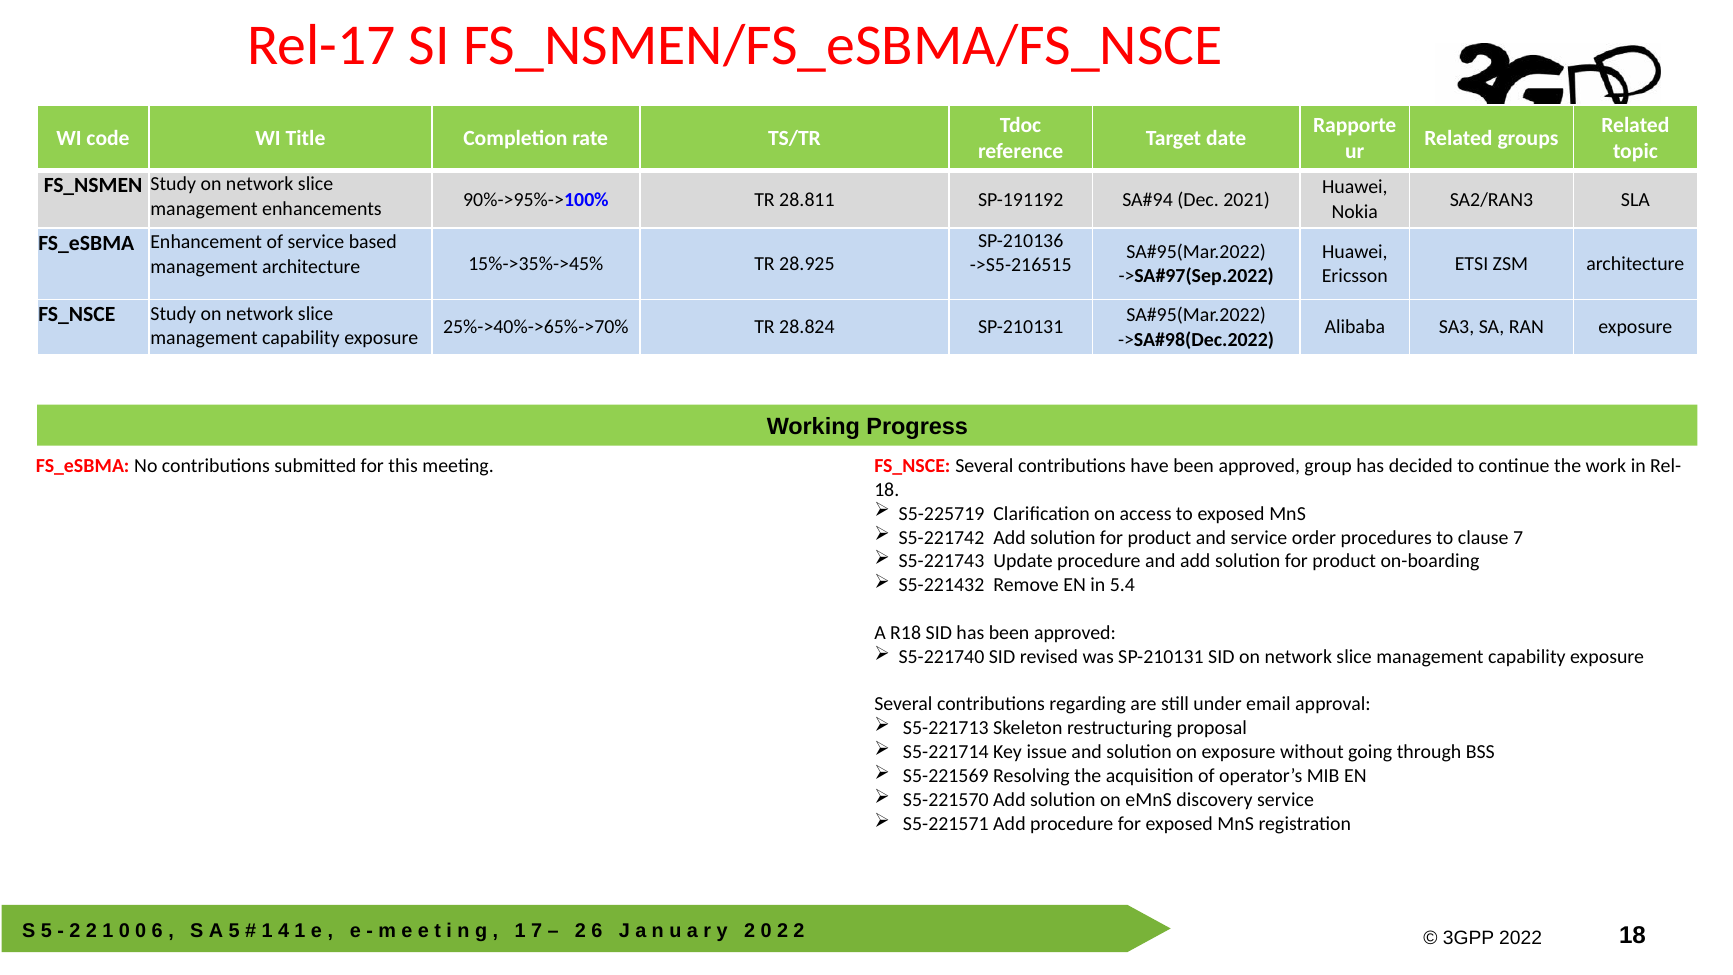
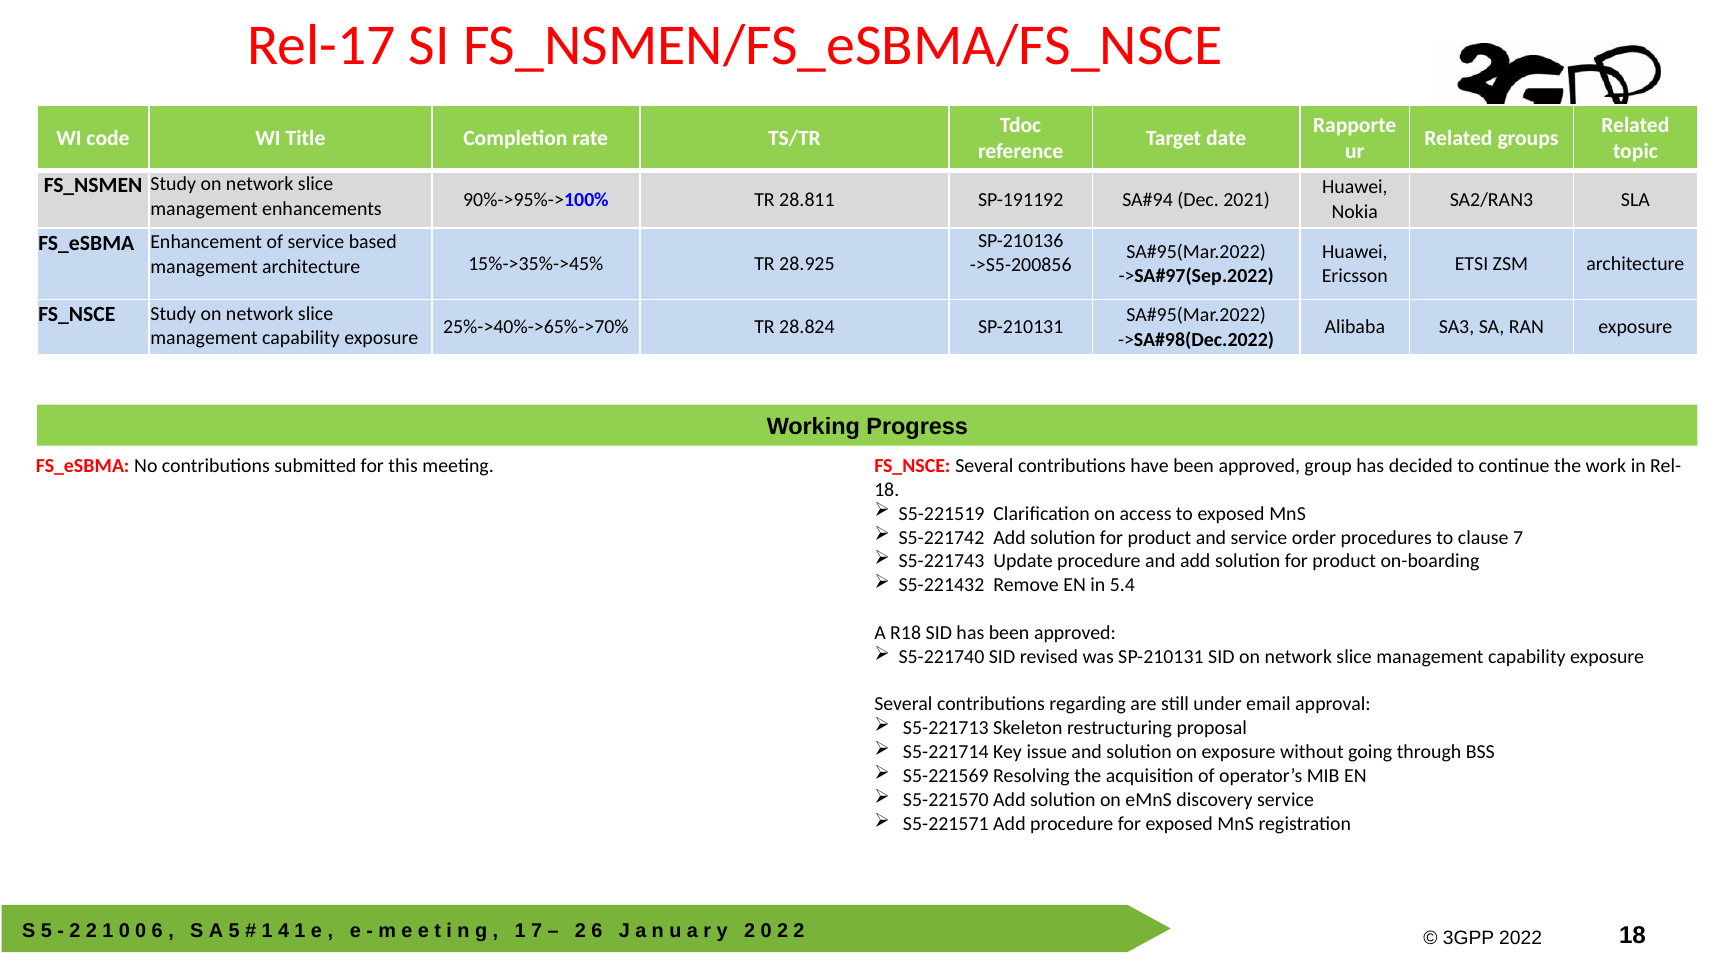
->S5-216515: ->S5-216515 -> ->S5-200856
S5-225719: S5-225719 -> S5-221519
